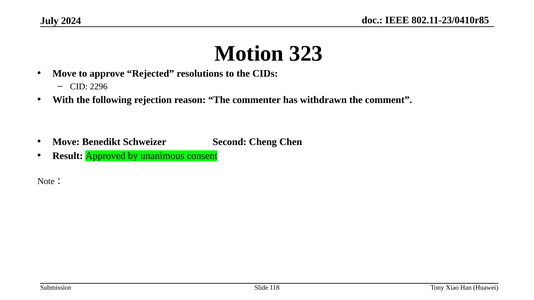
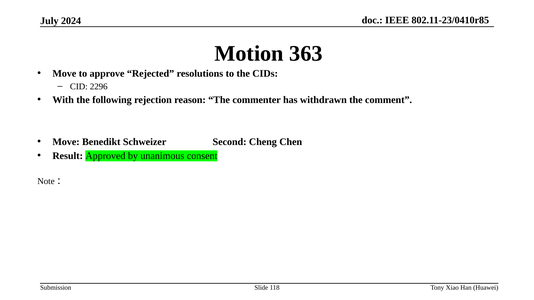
323: 323 -> 363
